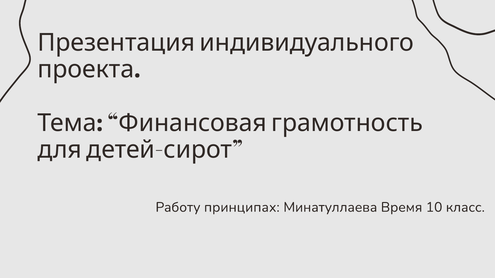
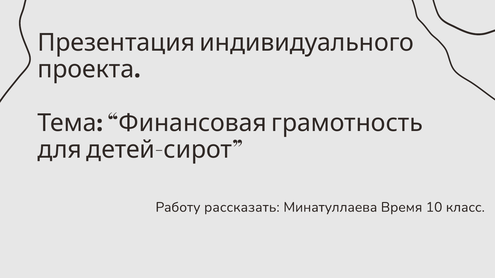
принципах: принципах -> рассказать
